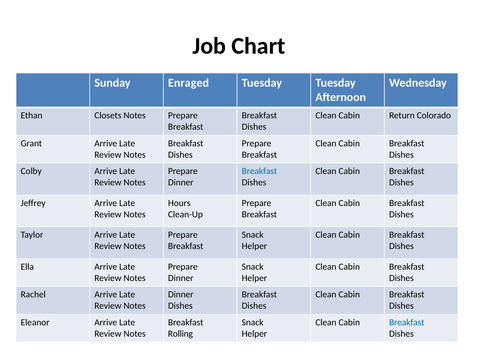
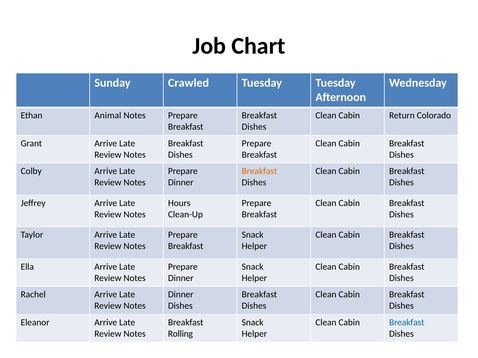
Enraged: Enraged -> Crawled
Closets: Closets -> Animal
Breakfast at (259, 171) colour: blue -> orange
